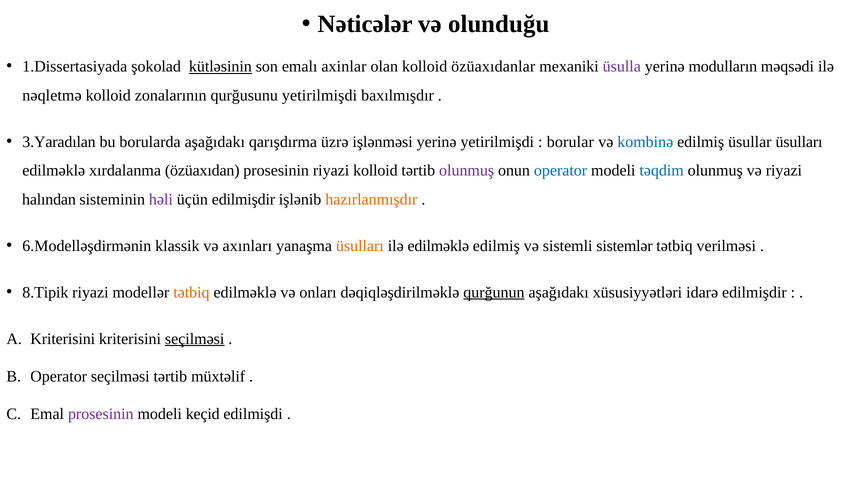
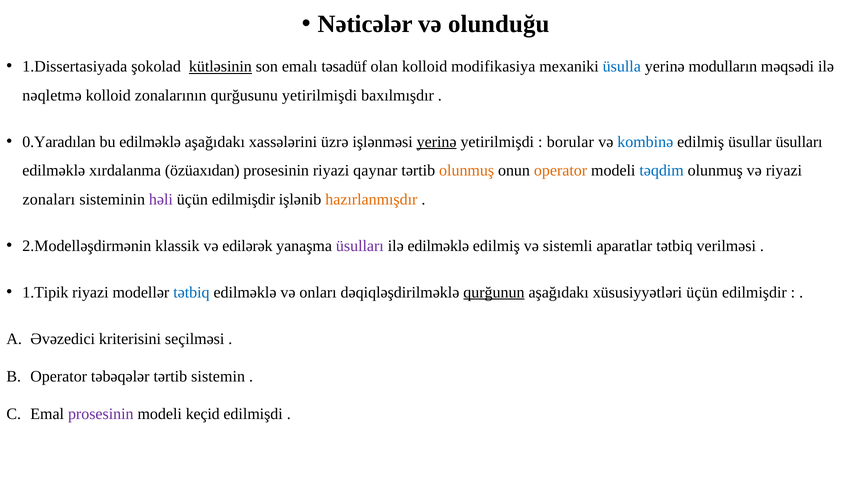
axinlar: axinlar -> təsadüf
özüaxıdanlar: özüaxıdanlar -> modifikasiya
üsulla colour: purple -> blue
3.Yaradılan: 3.Yaradılan -> 0.Yaradılan
bu borularda: borularda -> edilməklə
qarışdırma: qarışdırma -> xassələrini
yerinə at (437, 142) underline: none -> present
riyazi kolloid: kolloid -> qaynar
olunmuş at (467, 171) colour: purple -> orange
operator at (561, 171) colour: blue -> orange
halından: halından -> zonaları
6.Modelləşdirmənin: 6.Modelləşdirmənin -> 2.Modelləşdirmənin
axınları: axınları -> edilərək
üsulları at (360, 246) colour: orange -> purple
sistemlər: sistemlər -> aparatlar
8.Tipik: 8.Tipik -> 1.Tipik
tətbiq at (191, 292) colour: orange -> blue
xüsusiyyətləri idarə: idarə -> üçün
Kriterisini at (63, 339): Kriterisini -> Əvəzedici
seçilməsi at (195, 339) underline: present -> none
Operator seçilməsi: seçilməsi -> təbəqələr
müxtəlif: müxtəlif -> sistemin
